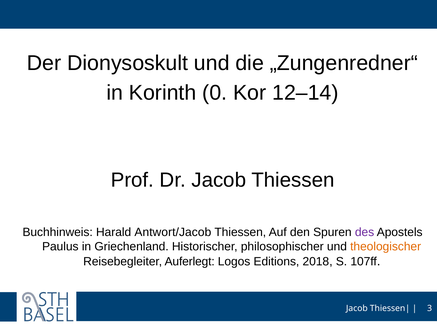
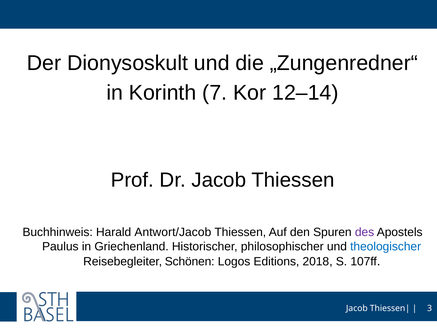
0: 0 -> 7
theologischer colour: orange -> blue
Auferlegt: Auferlegt -> Schönen
